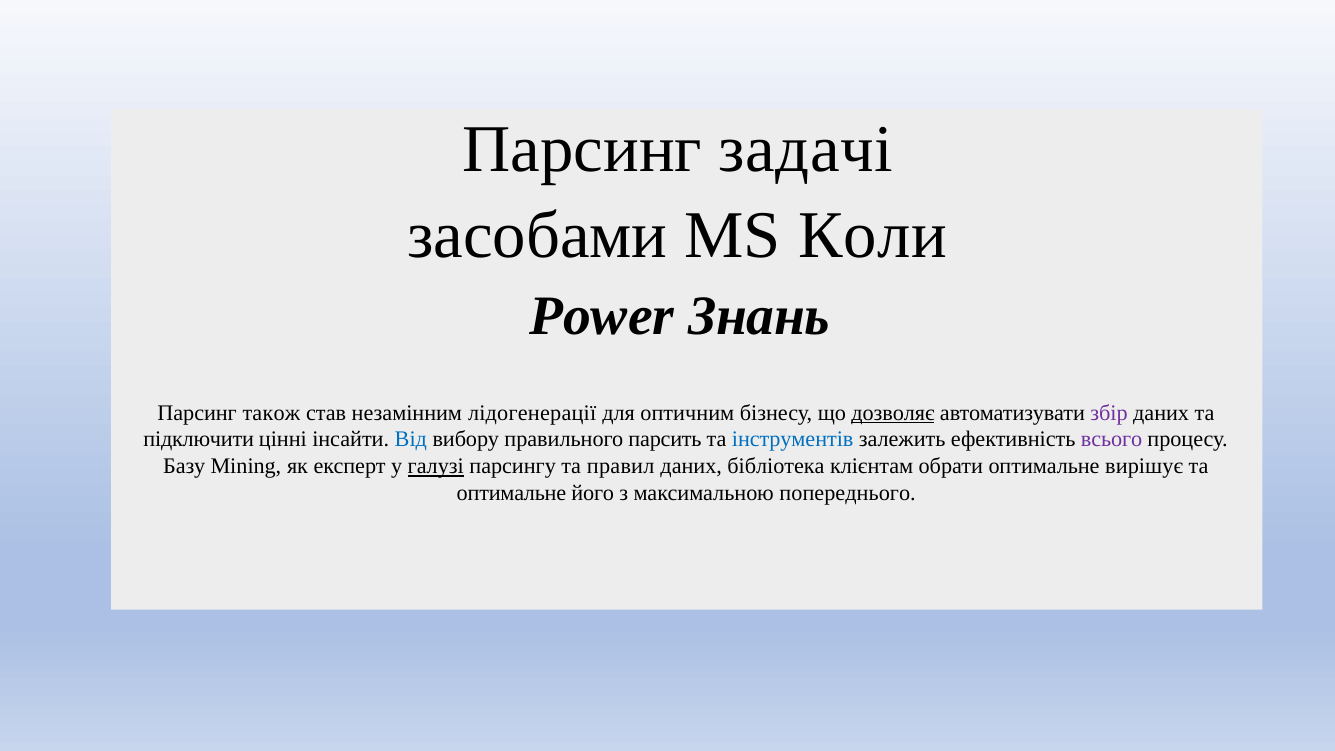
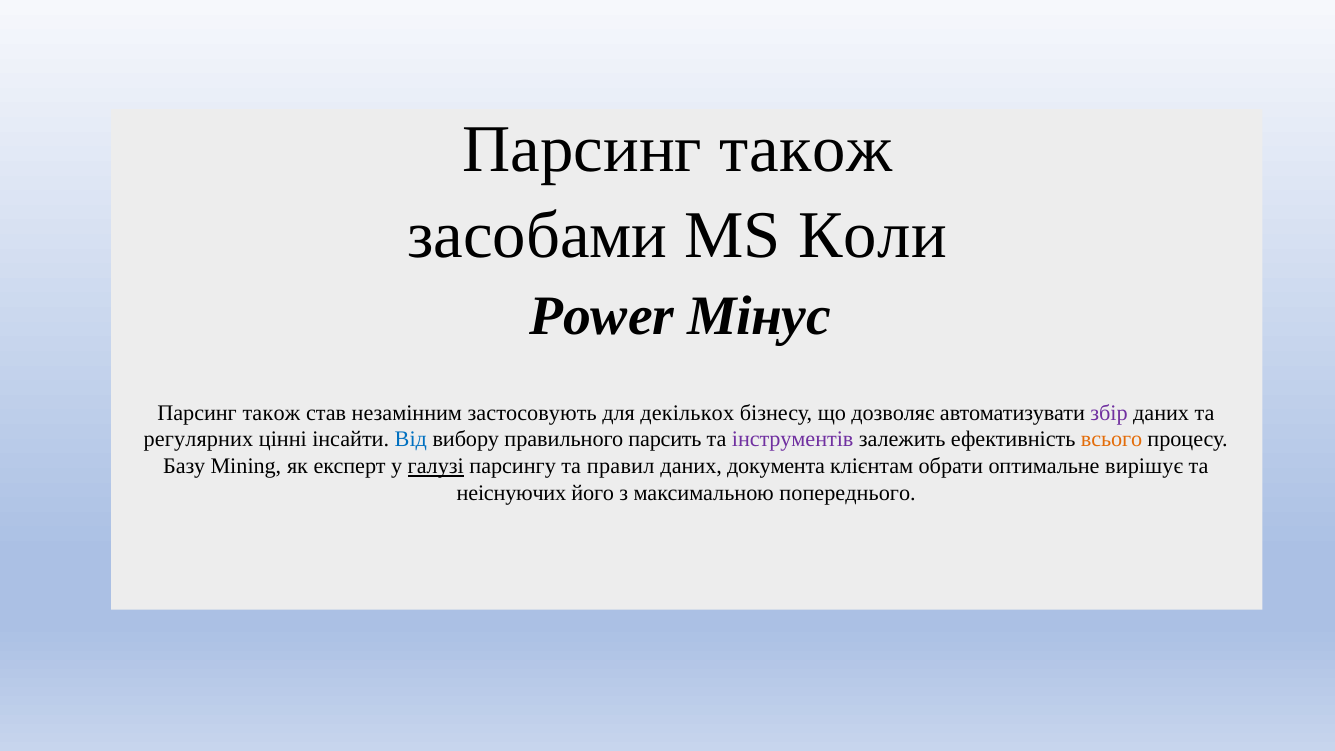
задачі at (806, 150): задачі -> також
Знань: Знань -> Мінус
лідогенерації: лідогенерації -> застосовують
оптичним: оптичним -> декількох
дозволяє underline: present -> none
підключити: підключити -> регулярних
інструментів colour: blue -> purple
всього colour: purple -> orange
бібліотека: бібліотека -> документа
оптимальне at (511, 493): оптимальне -> неіснуючих
